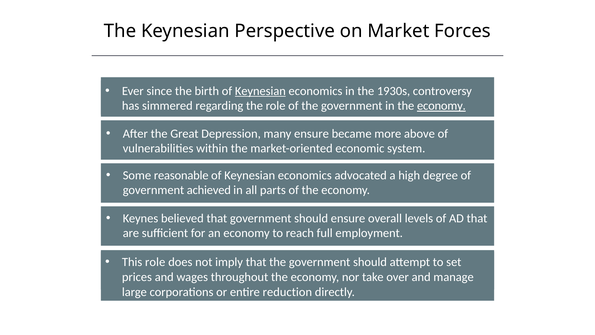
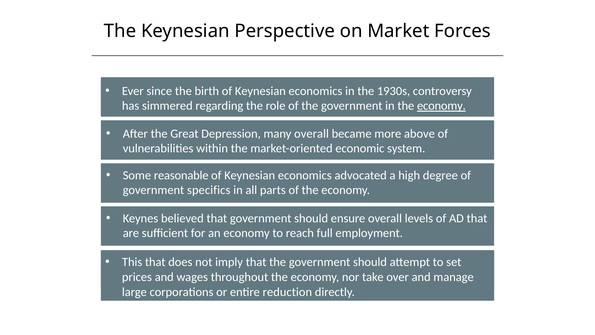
Keynesian at (260, 91) underline: present -> none
many ensure: ensure -> overall
achieved: achieved -> specifics
This role: role -> that
